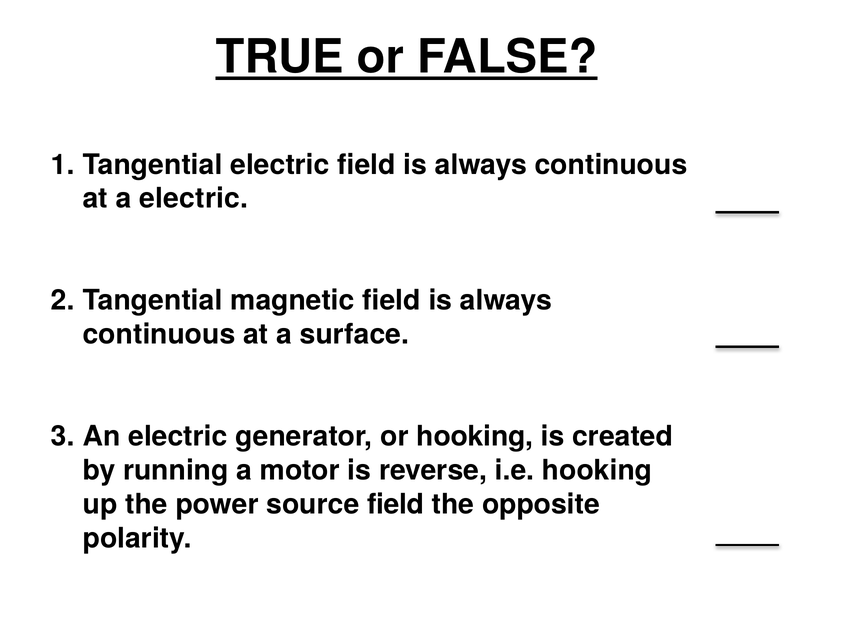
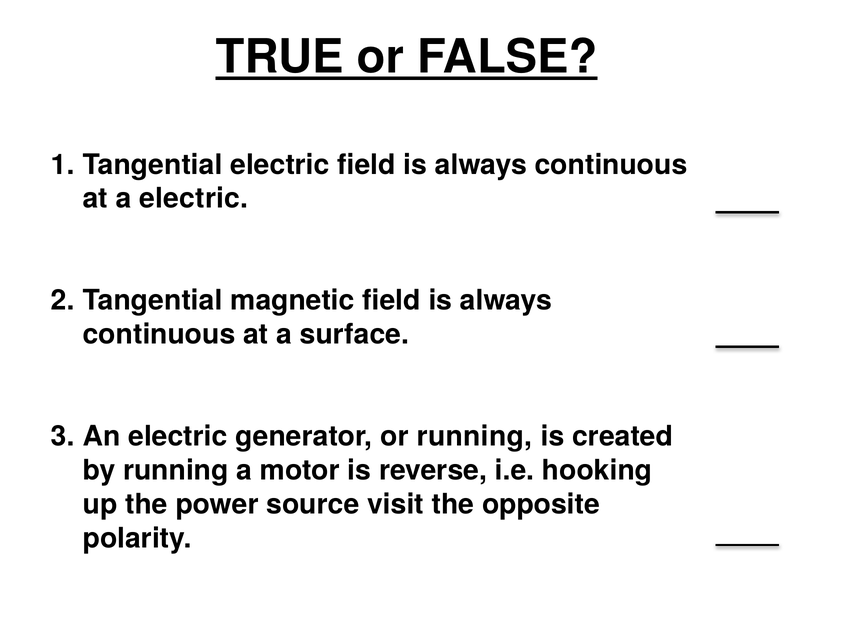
or hooking: hooking -> running
source field: field -> visit
